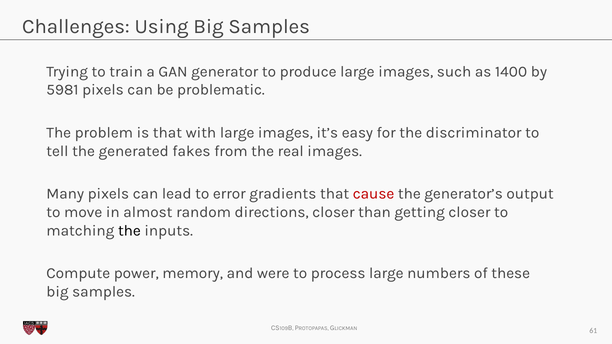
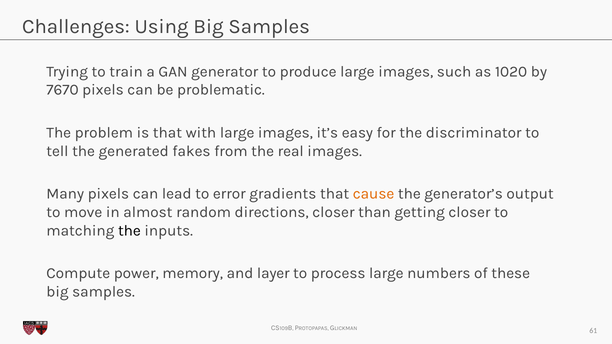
1400: 1400 -> 1020
5981: 5981 -> 7670
cause colour: red -> orange
were: were -> layer
